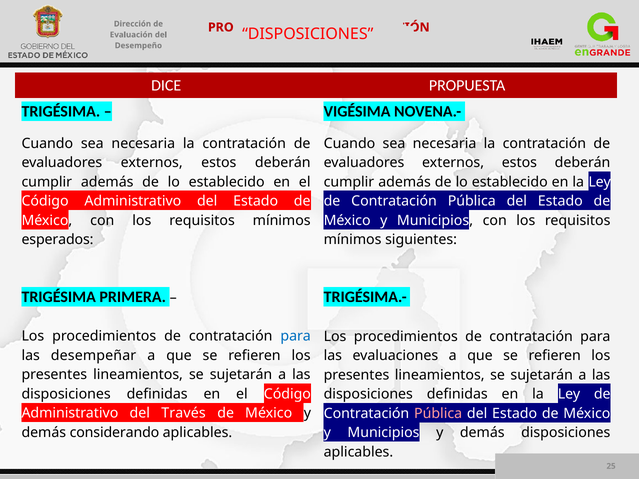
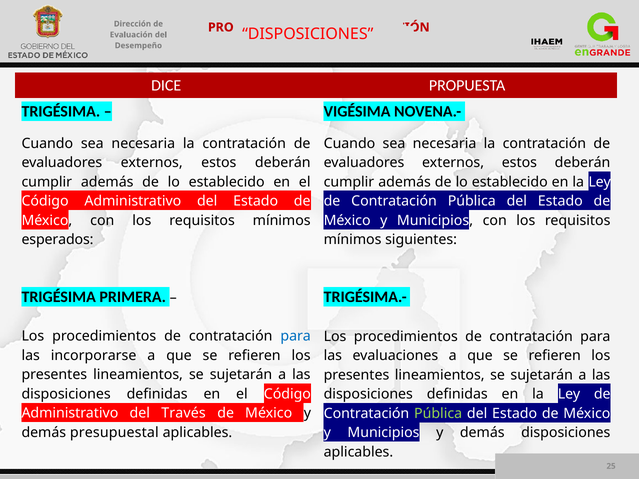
desempeñar: desempeñar -> incorporarse
Pública at (438, 414) colour: pink -> light green
considerando: considerando -> presupuestal
